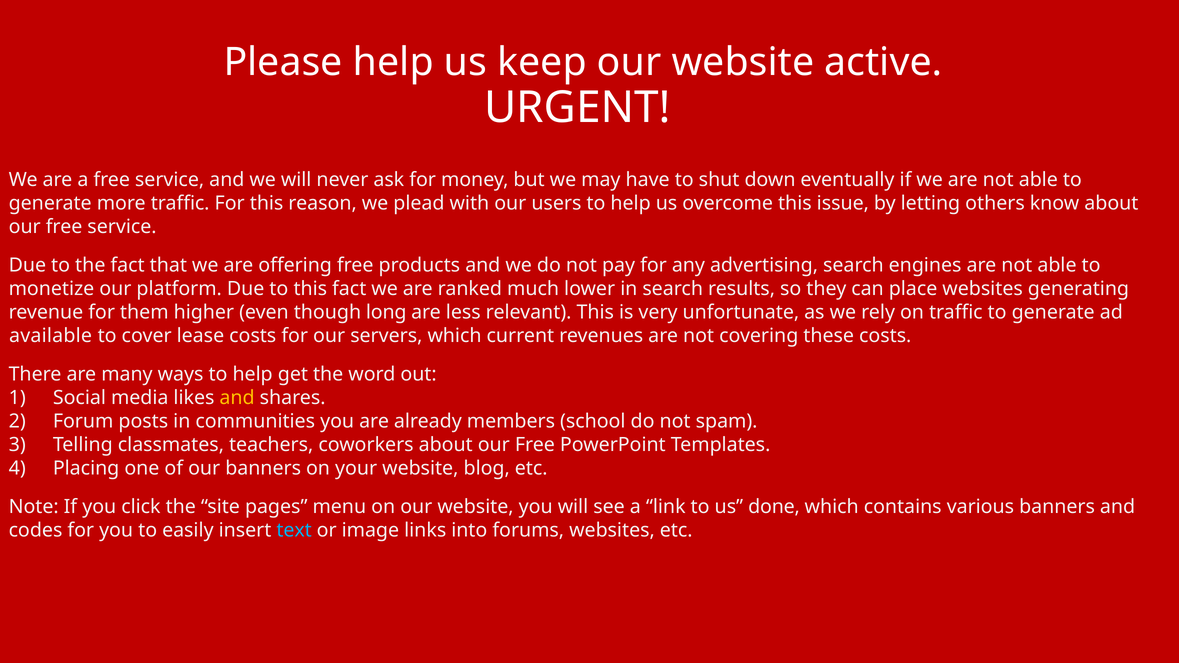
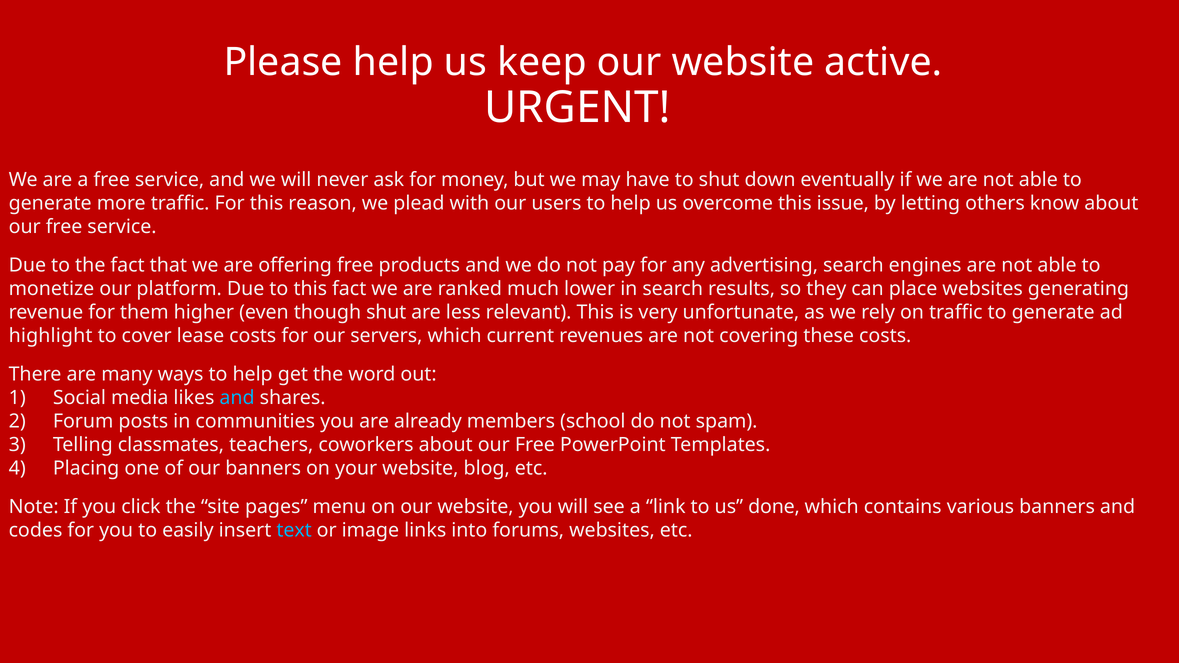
though long: long -> shut
available: available -> highlight
and at (237, 398) colour: yellow -> light blue
